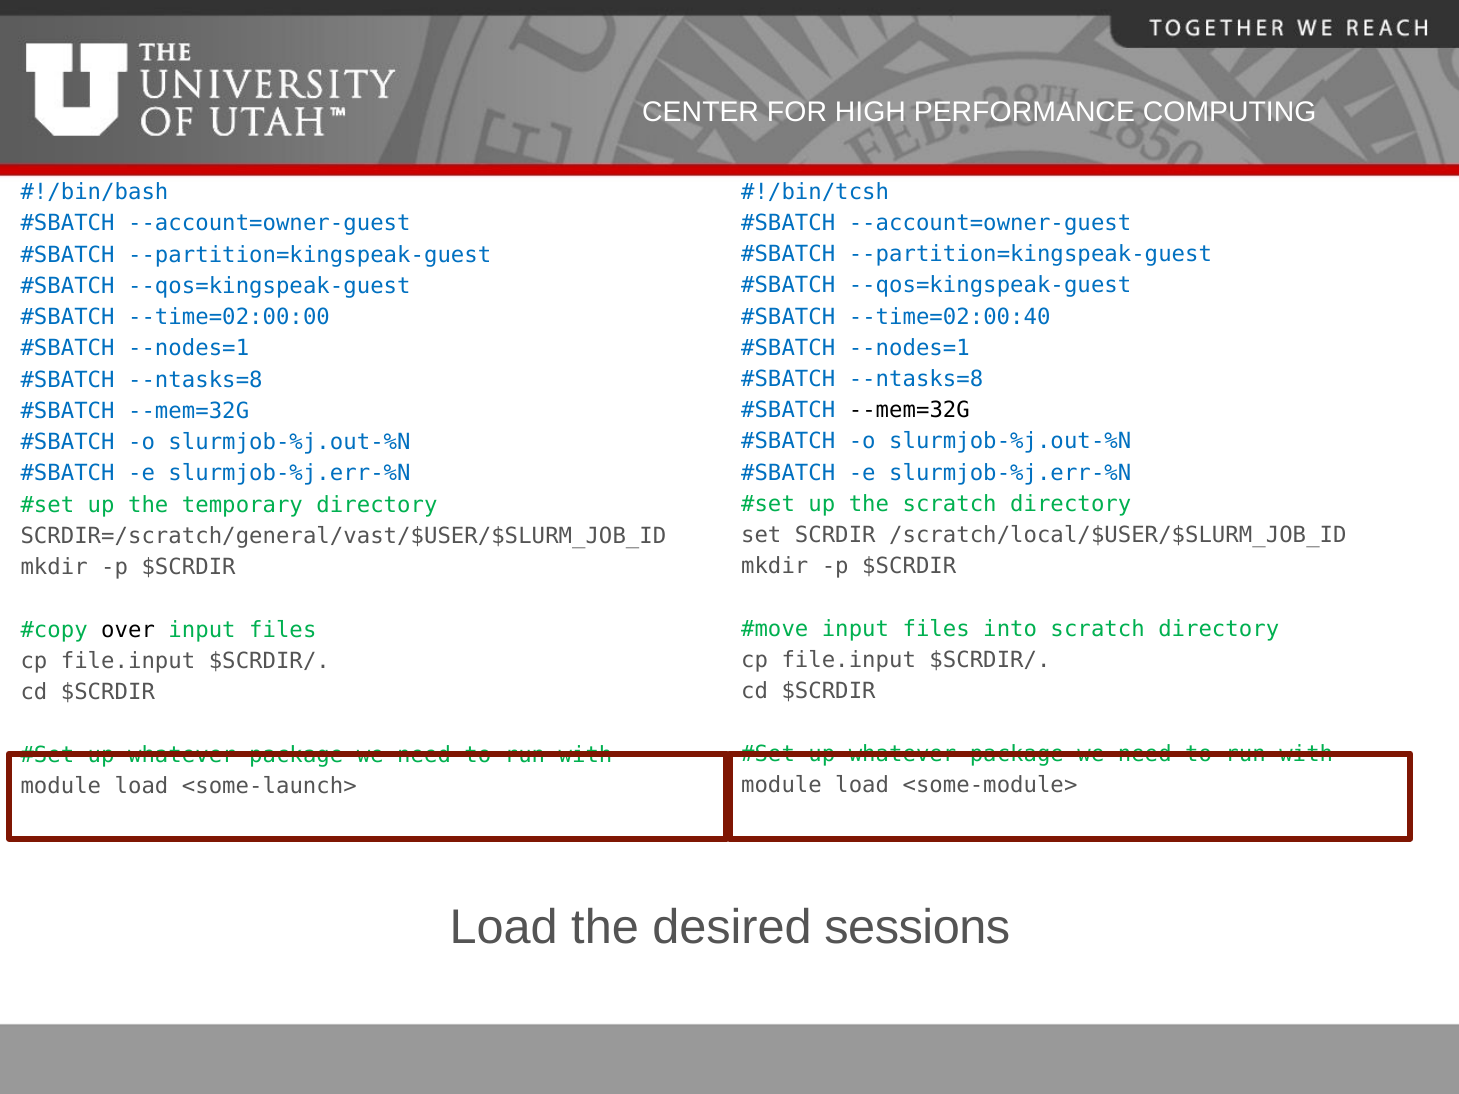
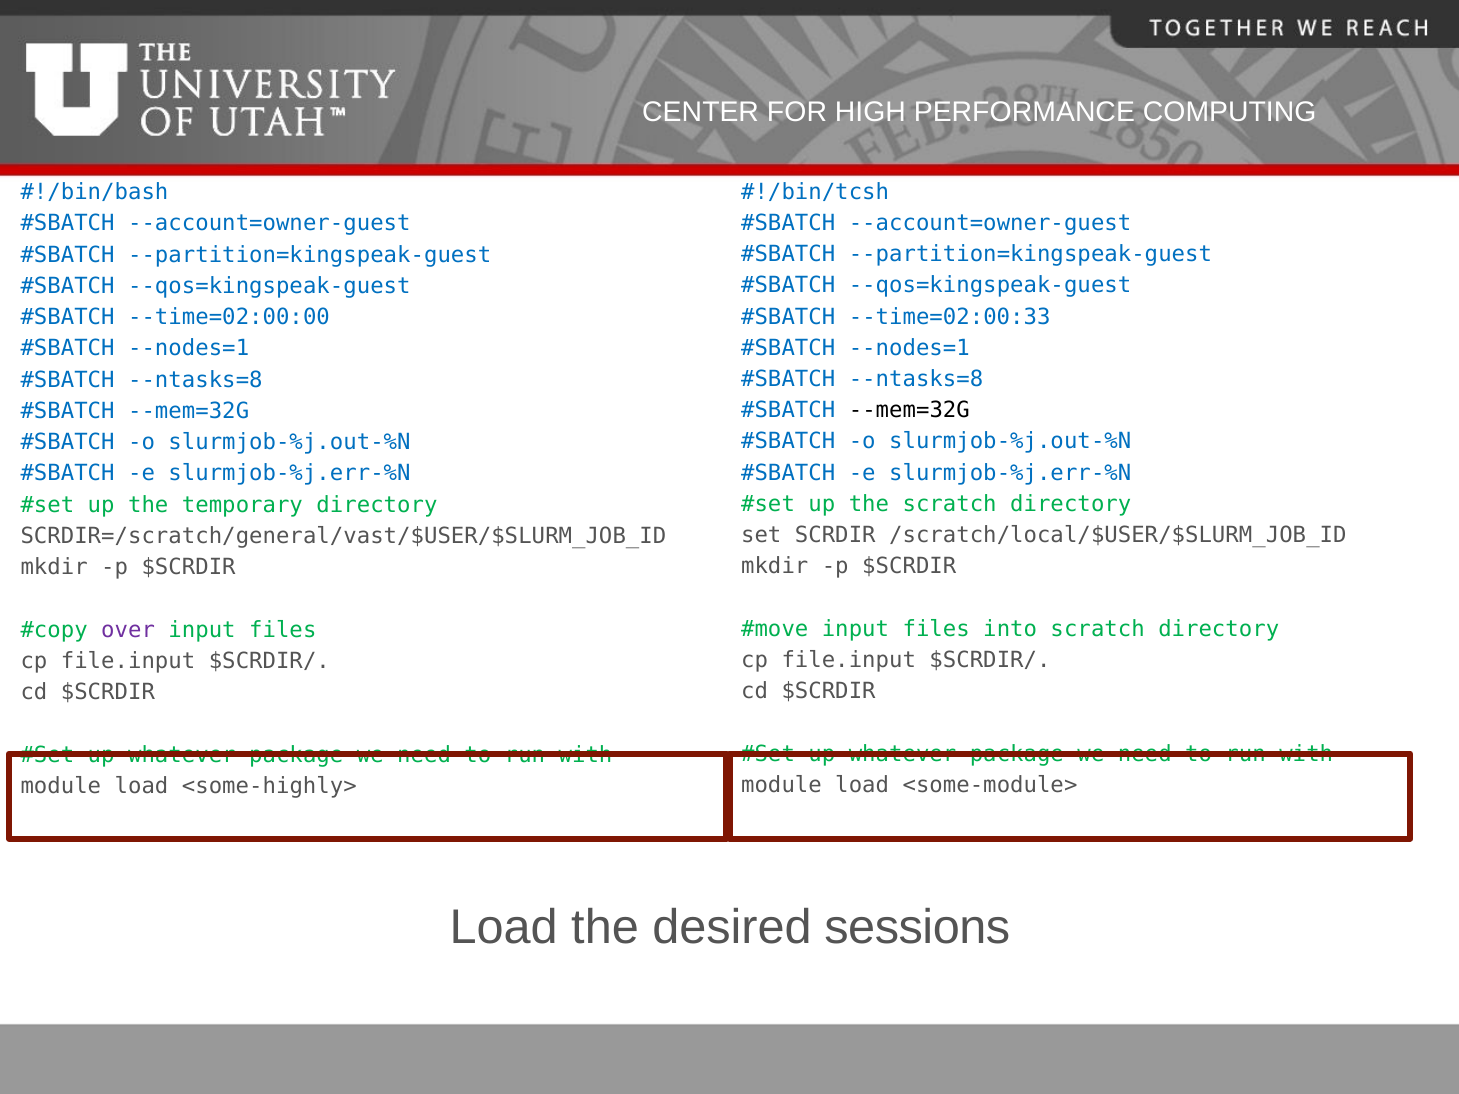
--time=02:00:40: --time=02:00:40 -> --time=02:00:33
over colour: black -> purple
<some-launch>: <some-launch> -> <some-highly>
